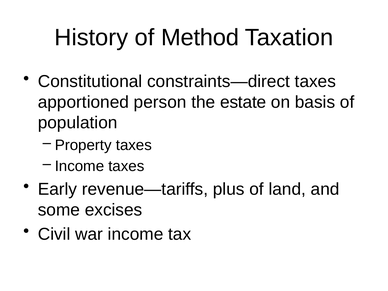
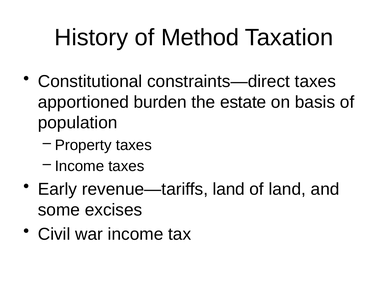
person: person -> burden
revenue—tariffs plus: plus -> land
